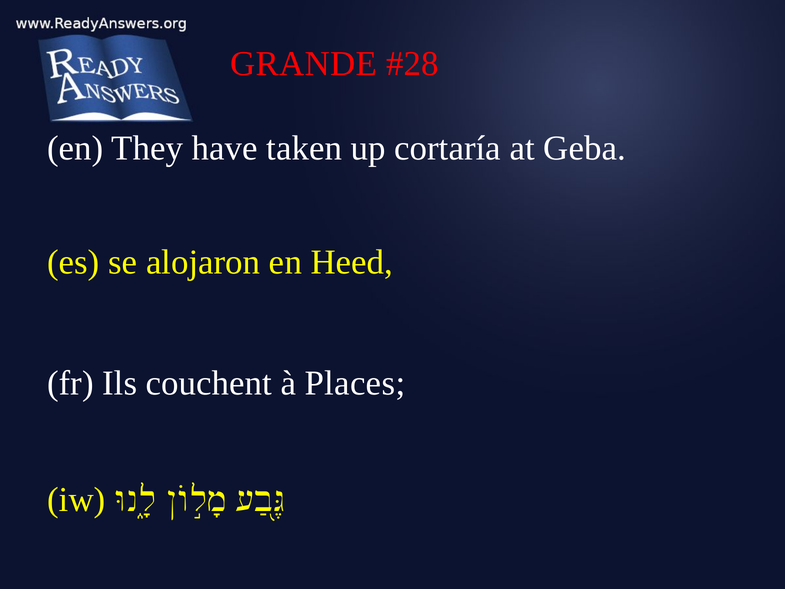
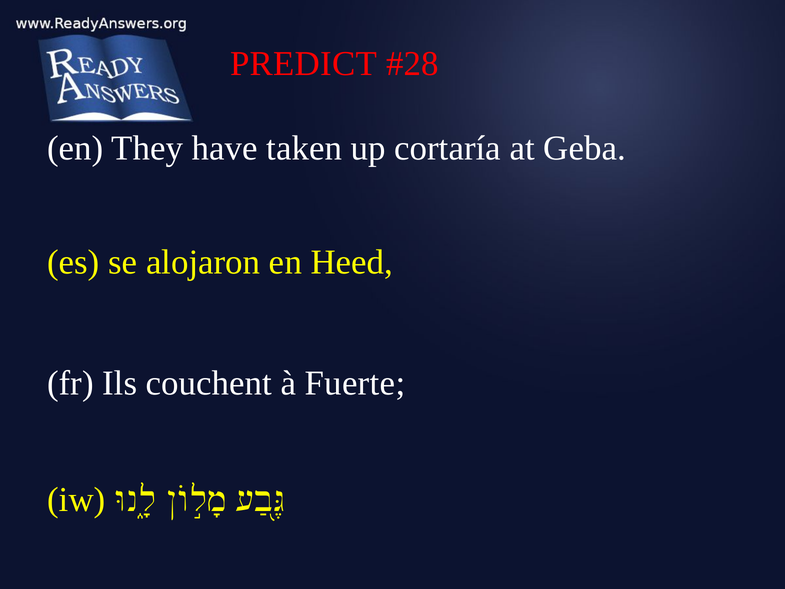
GRANDE: GRANDE -> PREDICT
Places: Places -> Fuerte
